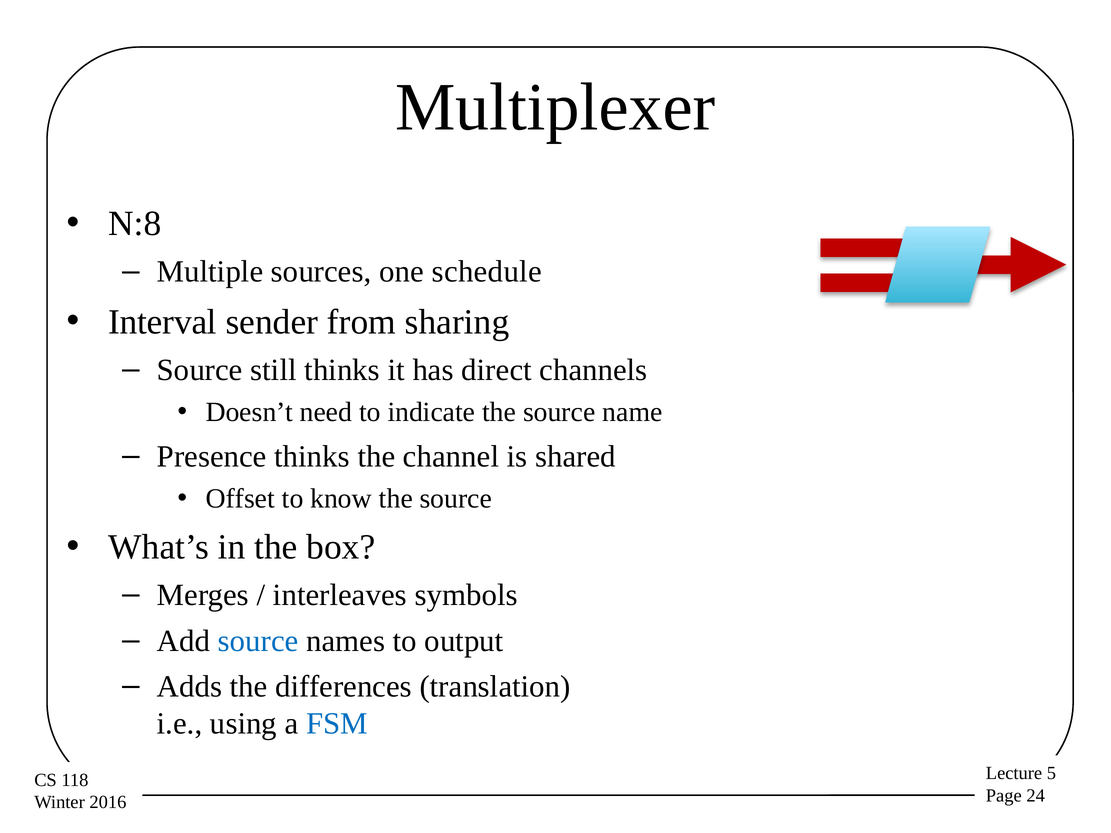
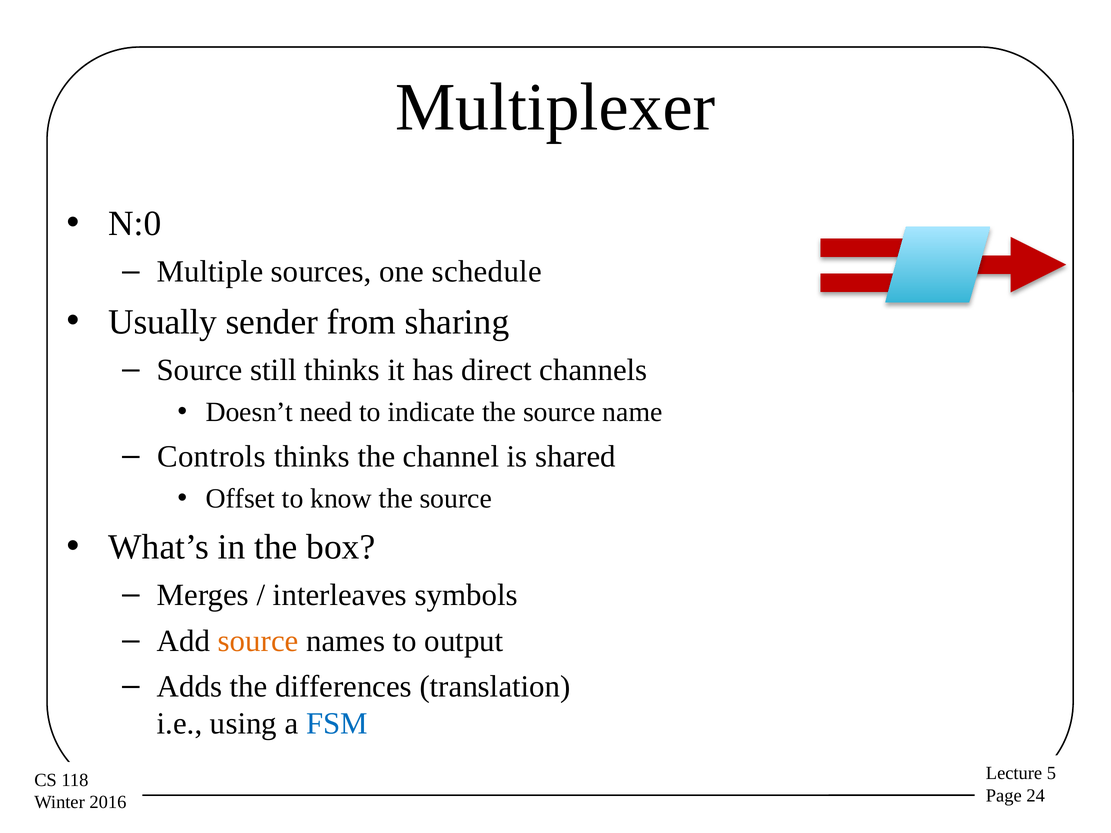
N:8: N:8 -> N:0
Interval: Interval -> Usually
Presence: Presence -> Controls
source at (258, 641) colour: blue -> orange
